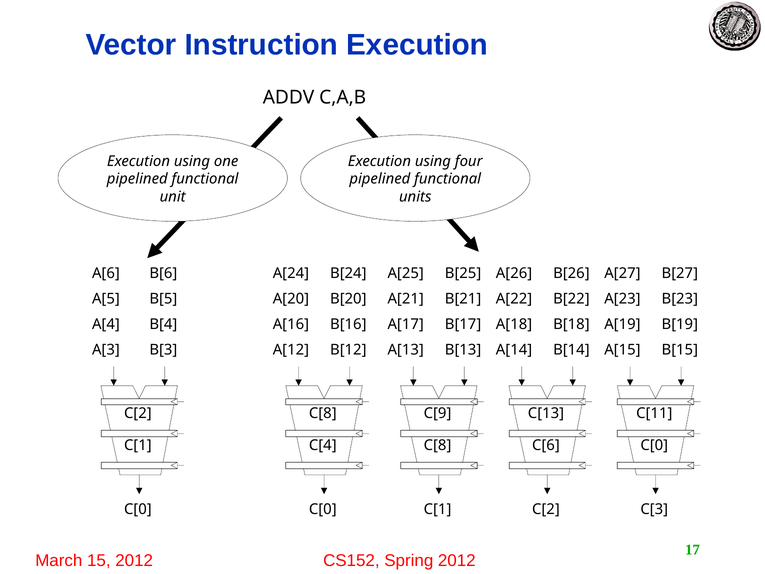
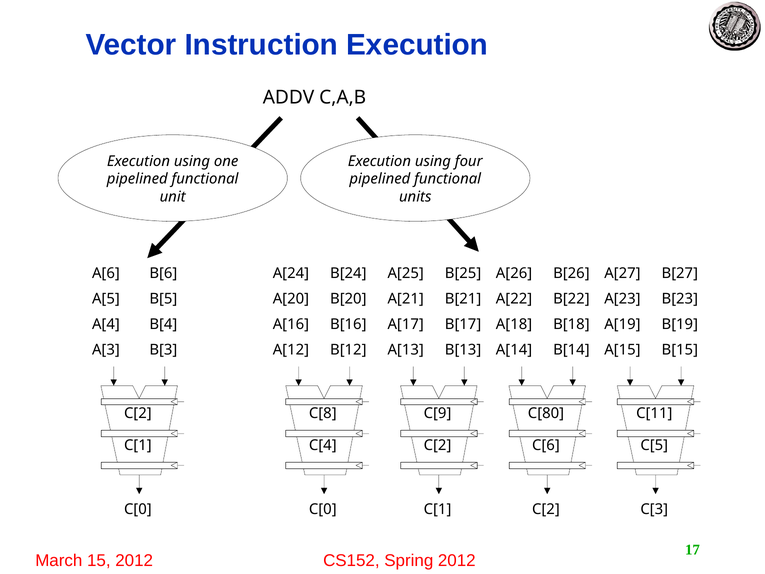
C[13: C[13 -> C[80
C[8 at (438, 445): C[8 -> C[2
C[0 at (654, 445): C[0 -> C[5
